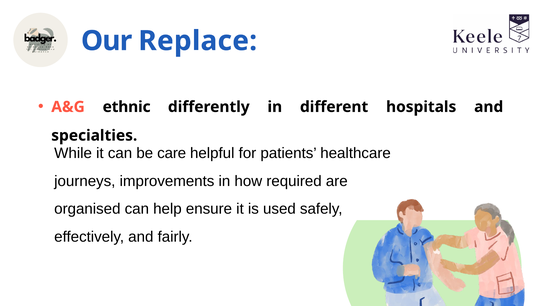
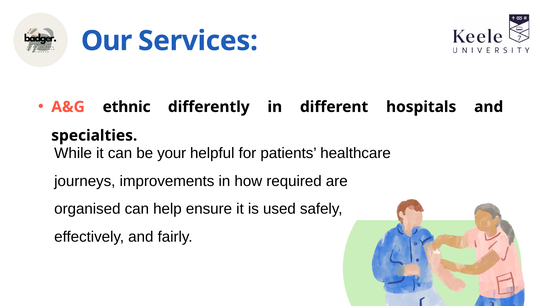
Replace: Replace -> Services
care: care -> your
